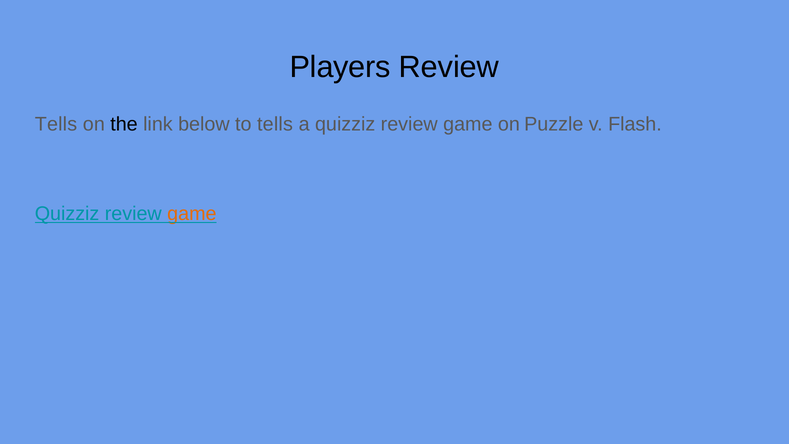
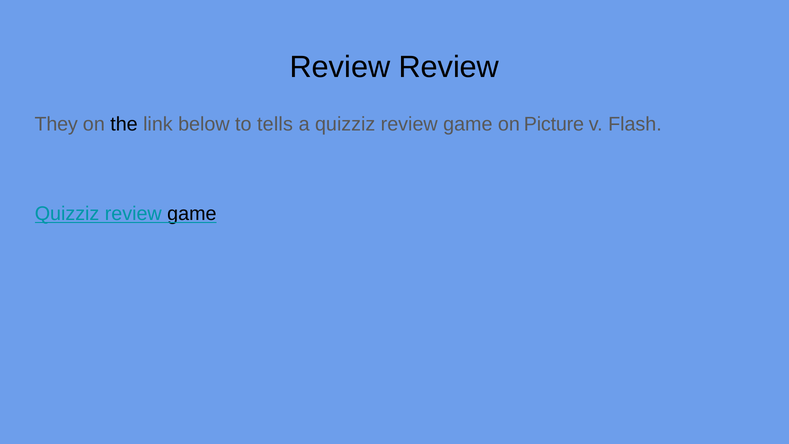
Players at (340, 67): Players -> Review
Tells at (56, 124): Tells -> They
Puzzle: Puzzle -> Picture
game at (192, 214) colour: orange -> black
